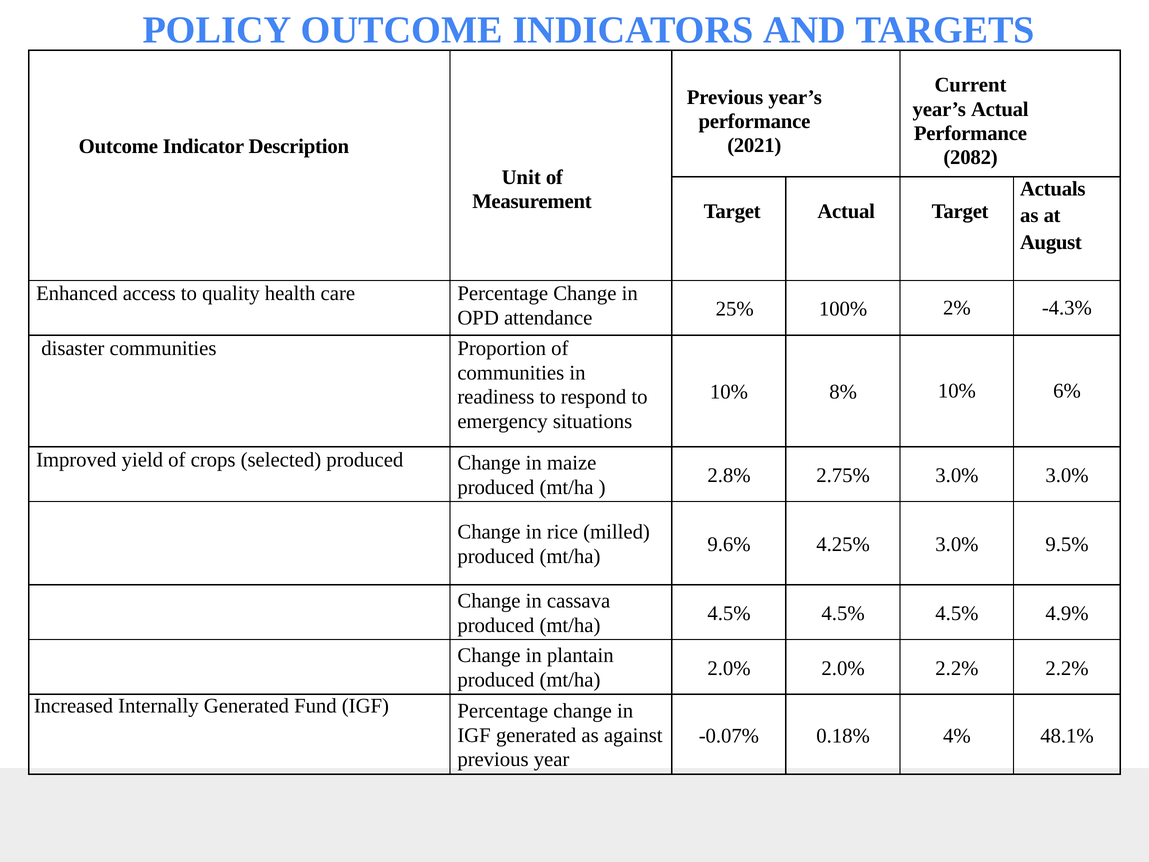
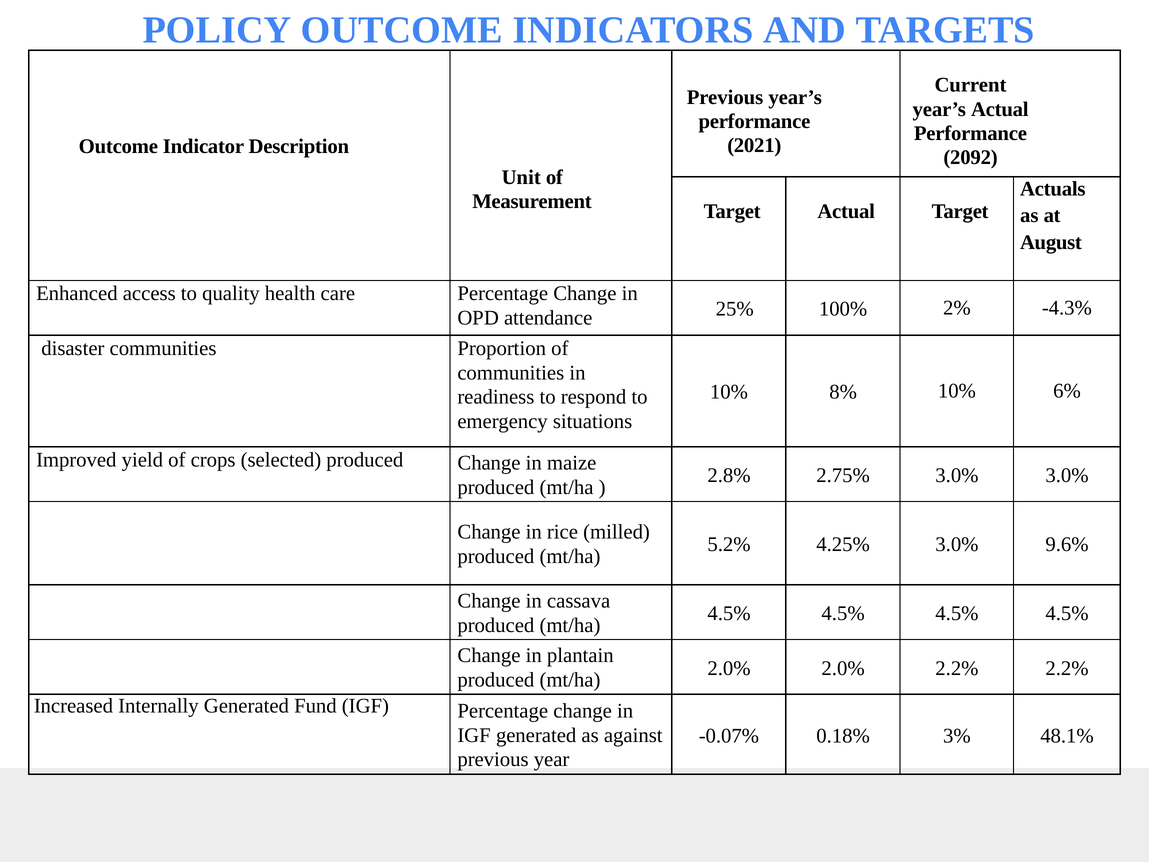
2082: 2082 -> 2092
9.6%: 9.6% -> 5.2%
9.5%: 9.5% -> 9.6%
4.5% 4.5% 4.5% 4.9%: 4.9% -> 4.5%
4%: 4% -> 3%
